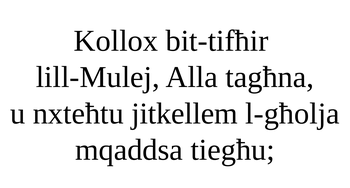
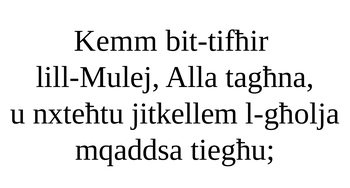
Kollox: Kollox -> Kemm
